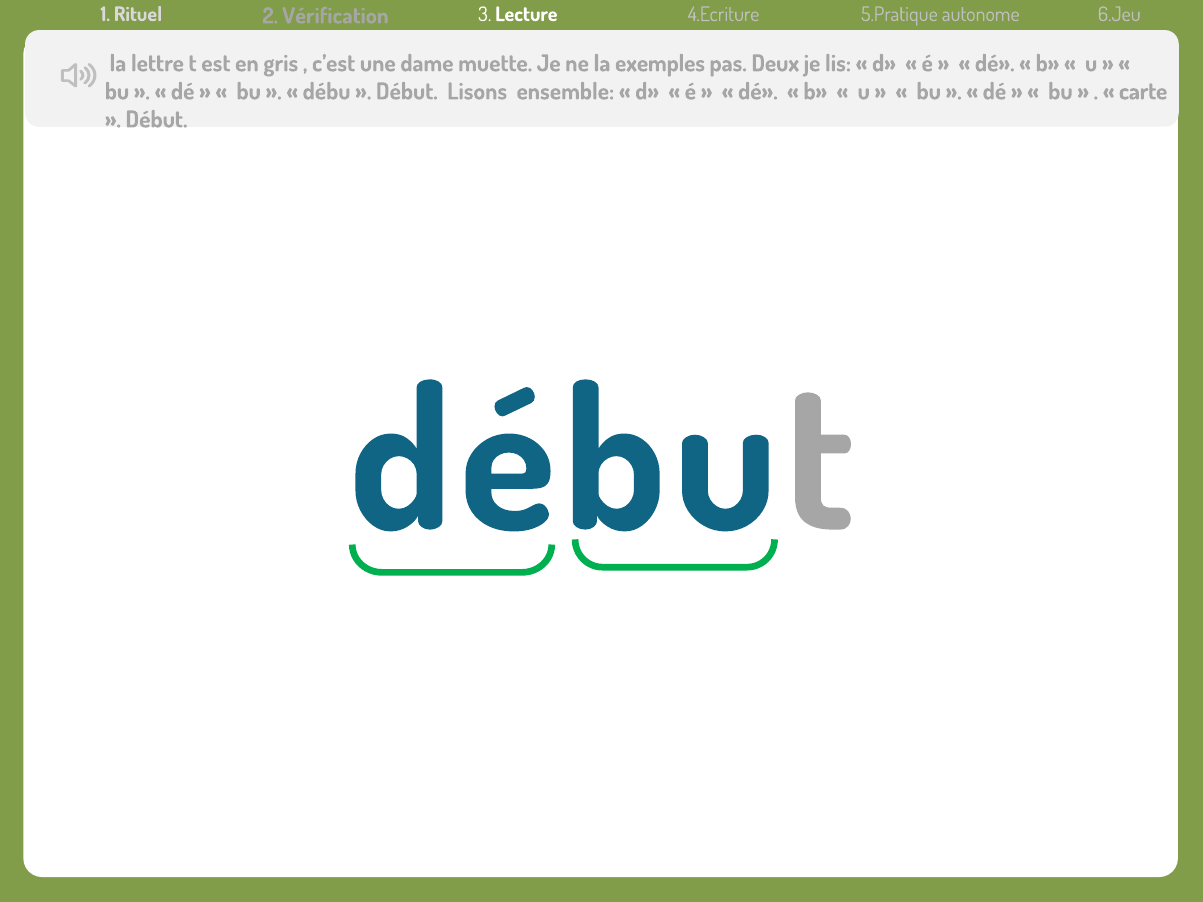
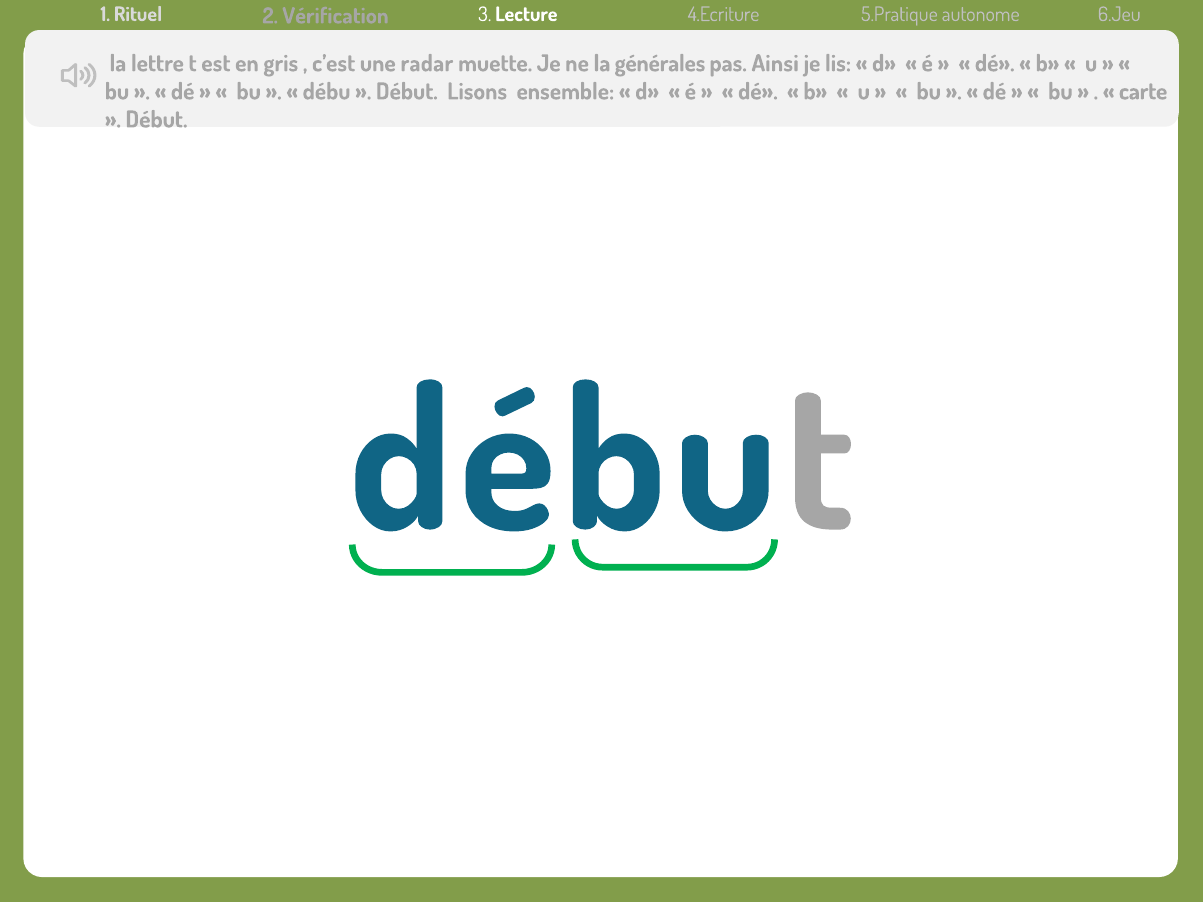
dame: dame -> radar
exemples: exemples -> générales
Deux: Deux -> Ainsi
